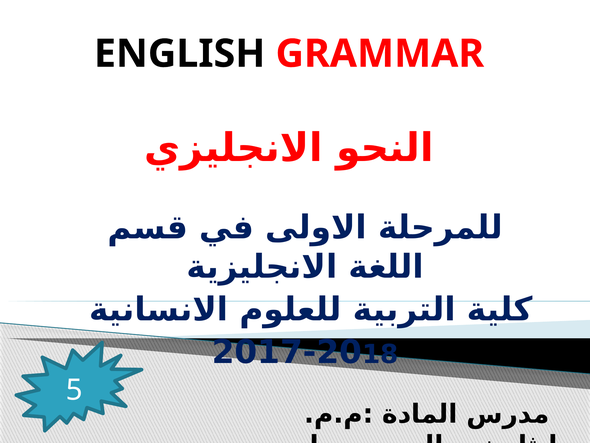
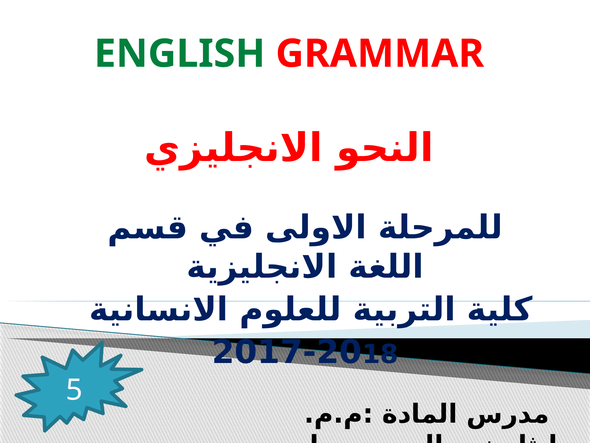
ENGLISH colour: black -> green
